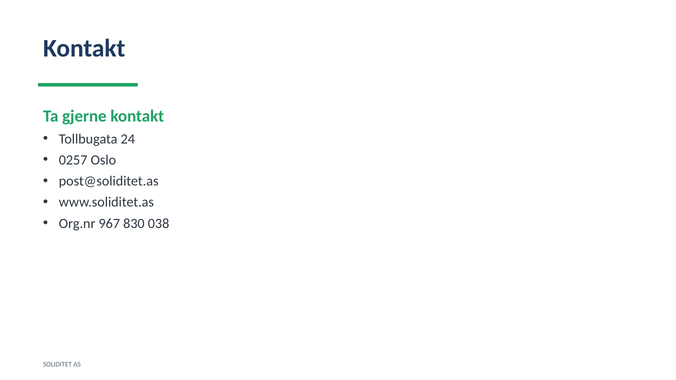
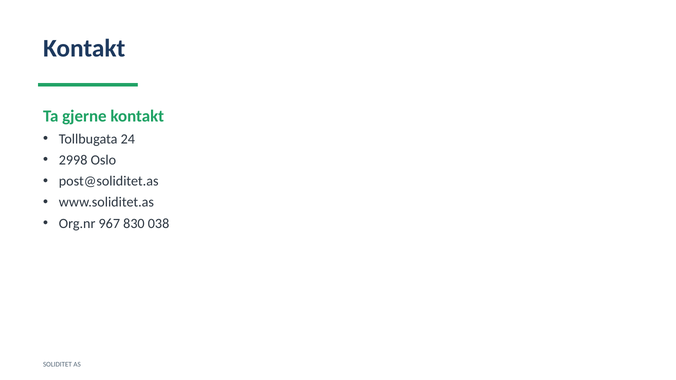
0257: 0257 -> 2998
